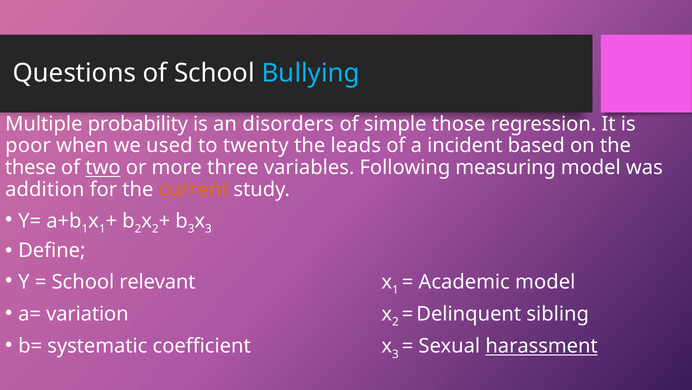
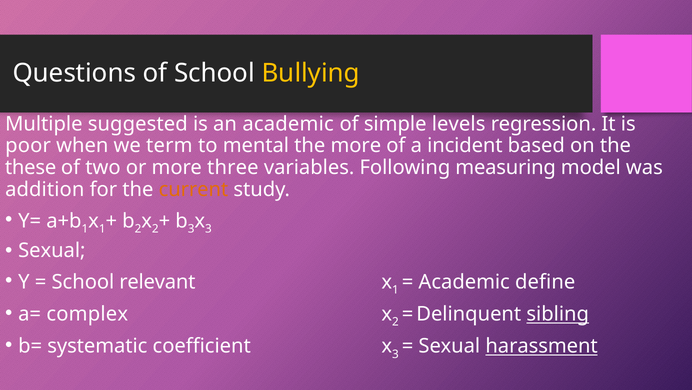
Bullying colour: light blue -> yellow
probability: probability -> suggested
an disorders: disorders -> academic
those: those -> levels
used: used -> term
twenty: twenty -> mental
the leads: leads -> more
two underline: present -> none
Define at (52, 250): Define -> Sexual
Academic model: model -> define
variation: variation -> complex
sibling underline: none -> present
